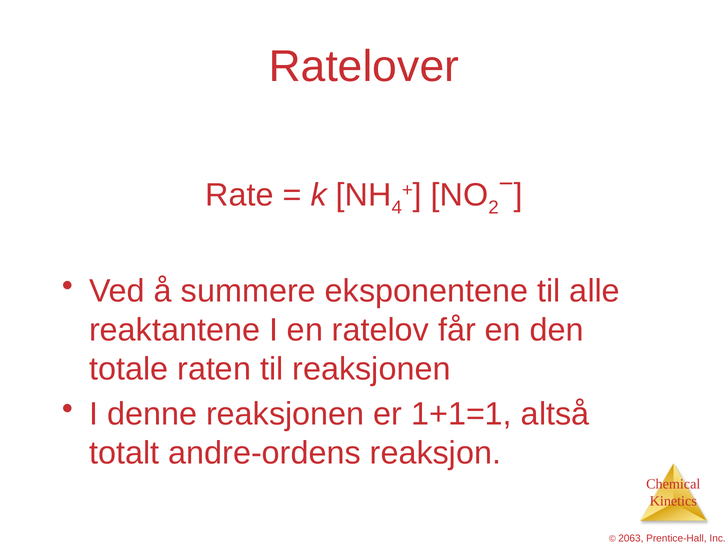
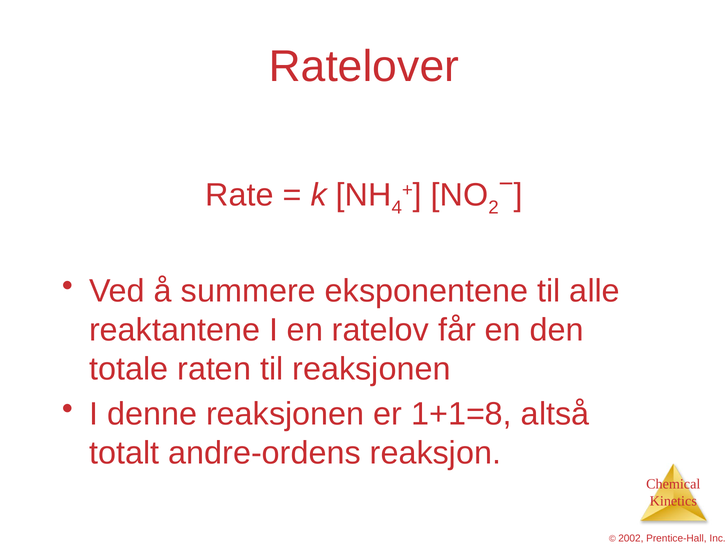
1+1=1: 1+1=1 -> 1+1=8
2063: 2063 -> 2002
